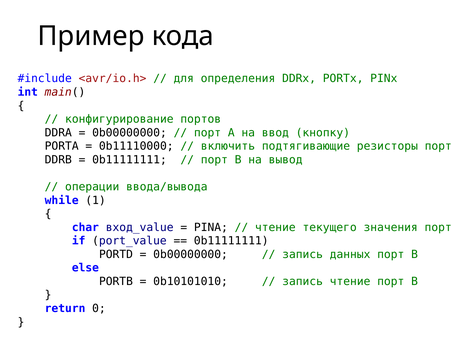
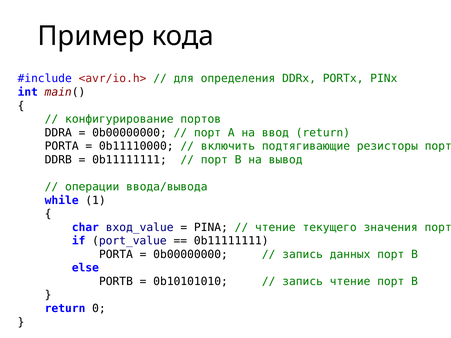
ввод кнопку: кнопку -> return
PORTD at (116, 255): PORTD -> PORTA
